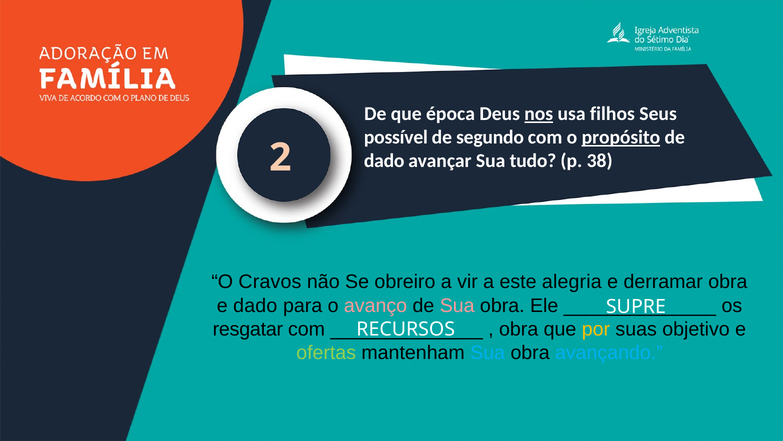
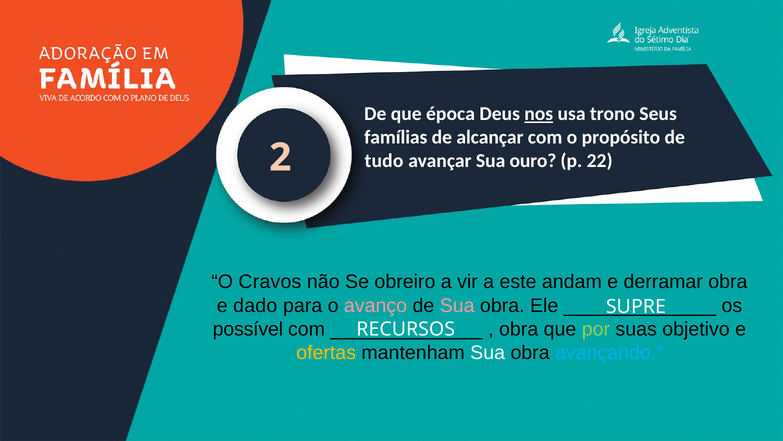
filhos: filhos -> trono
possível: possível -> famílias
segundo: segundo -> alcançar
propósito underline: present -> none
dado at (384, 161): dado -> tudo
tudo: tudo -> ouro
38: 38 -> 22
alegria: alegria -> andam
resgatar: resgatar -> possível
por colour: yellow -> light green
ofertas colour: light green -> yellow
Sua at (488, 352) colour: light blue -> white
